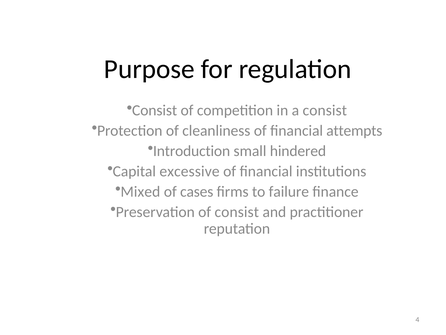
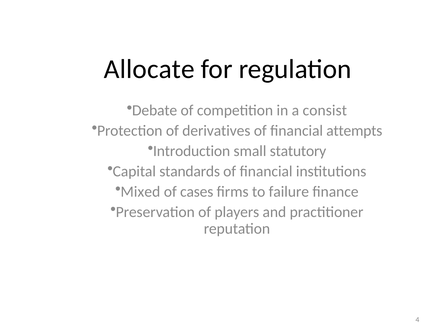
Purpose: Purpose -> Allocate
Consist at (155, 110): Consist -> Debate
cleanliness: cleanliness -> derivatives
hindered: hindered -> statutory
excessive: excessive -> standards
of consist: consist -> players
